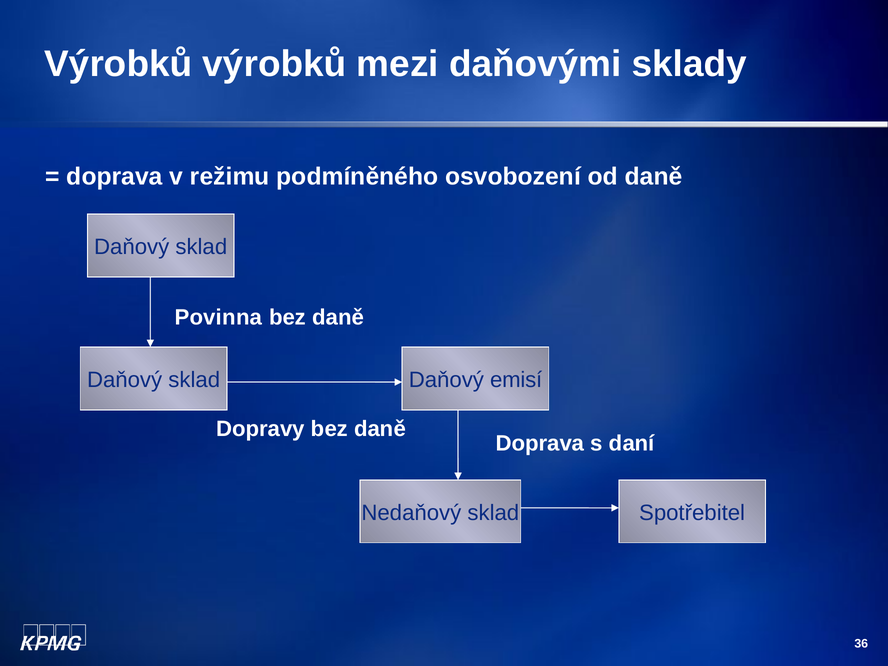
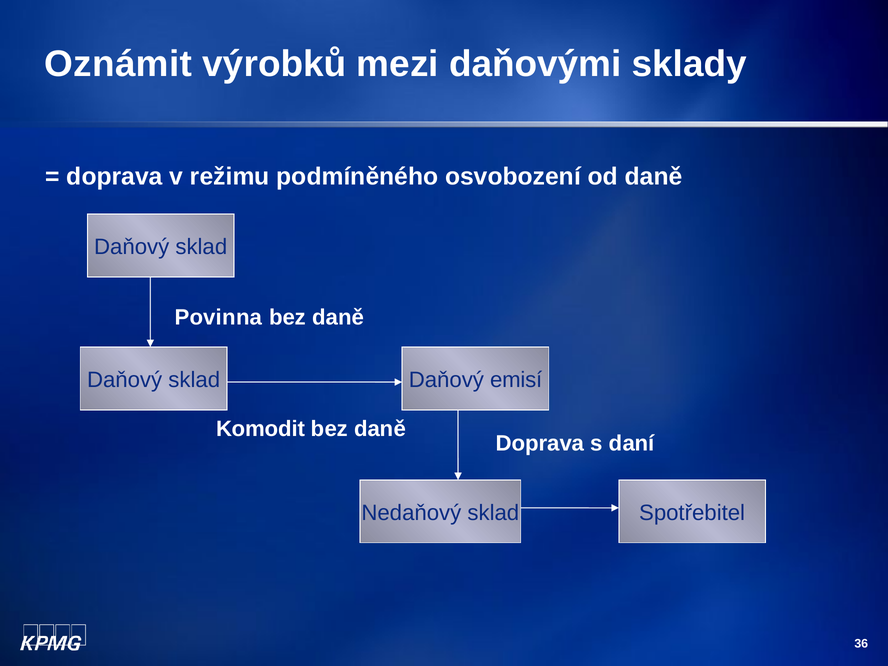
Výrobků at (118, 64): Výrobků -> Oznámit
Dopravy: Dopravy -> Komodit
